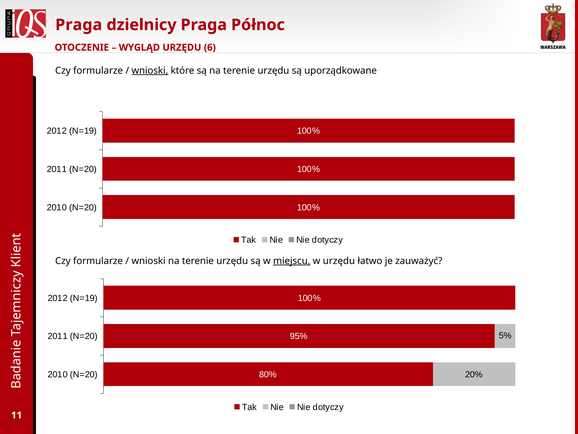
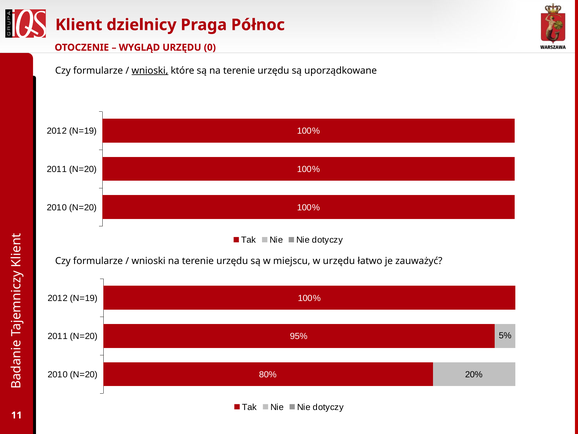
Praga at (79, 25): Praga -> Klient
6: 6 -> 0
miejscu underline: present -> none
